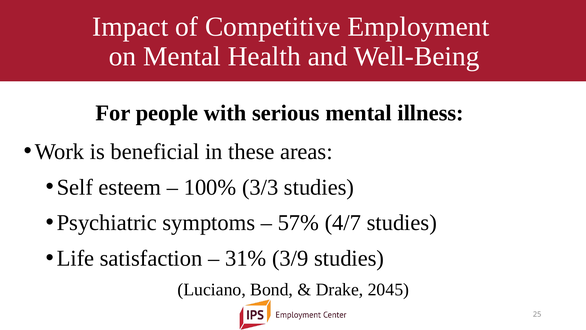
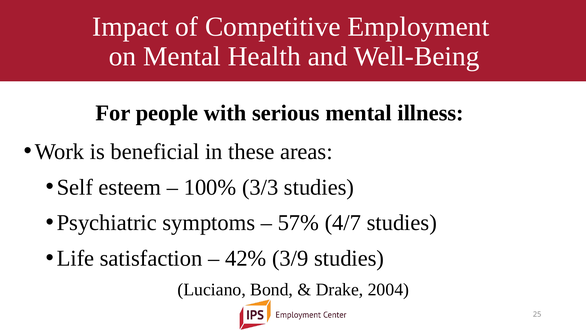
31%: 31% -> 42%
2045: 2045 -> 2004
